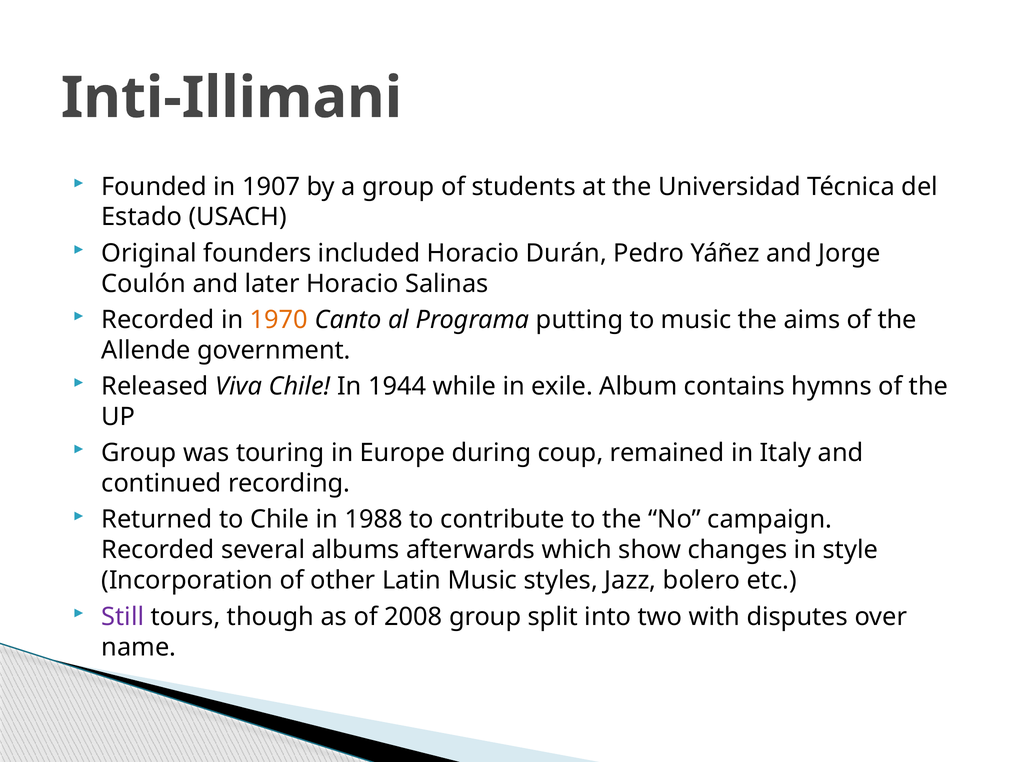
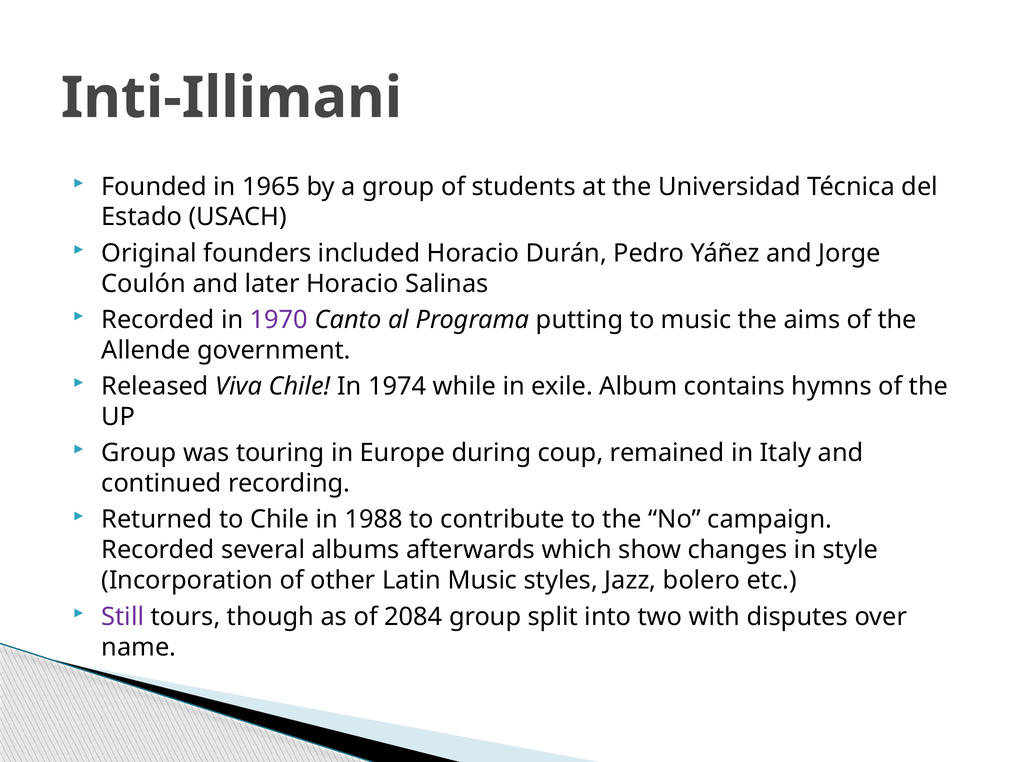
1907: 1907 -> 1965
1970 colour: orange -> purple
1944: 1944 -> 1974
2008: 2008 -> 2084
